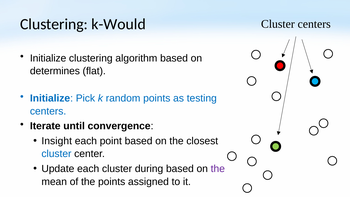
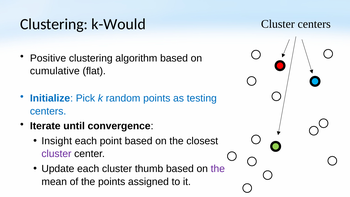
Initialize at (48, 58): Initialize -> Positive
determines: determines -> cumulative
cluster at (56, 154) colour: blue -> purple
during: during -> thumb
